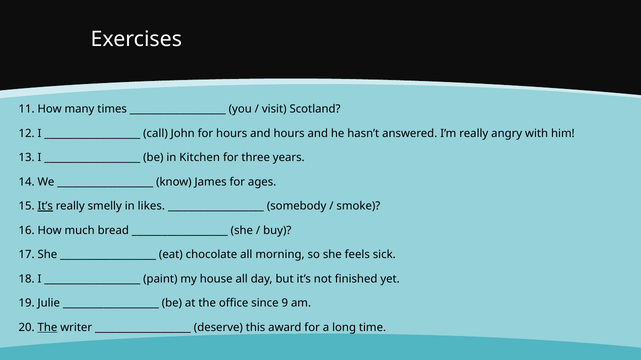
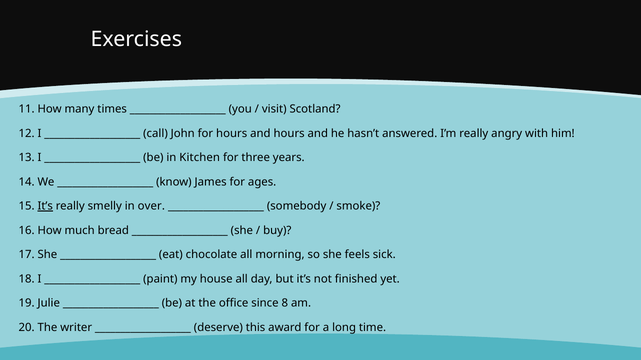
likes: likes -> over
9: 9 -> 8
The at (47, 328) underline: present -> none
